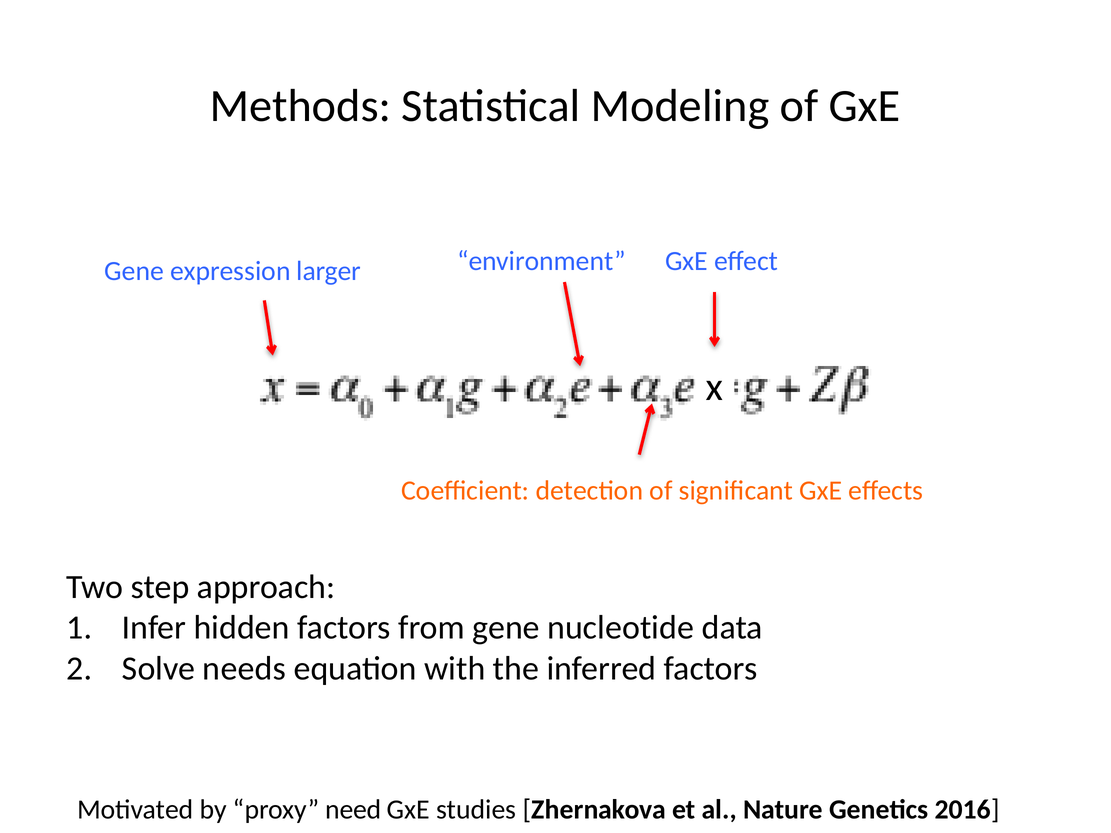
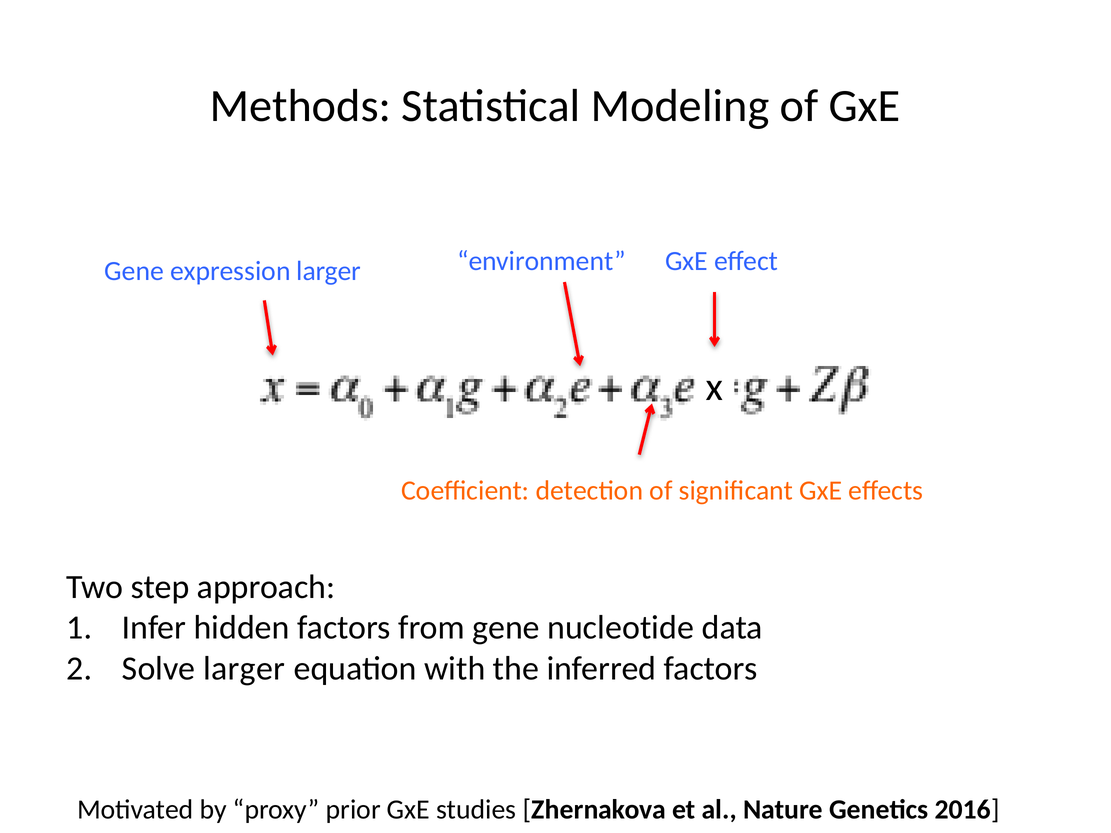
Solve needs: needs -> larger
need: need -> prior
